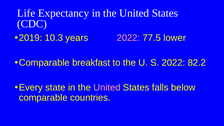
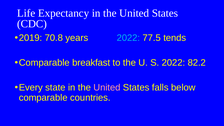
10.3: 10.3 -> 70.8
2022 at (128, 38) colour: pink -> light blue
lower: lower -> tends
